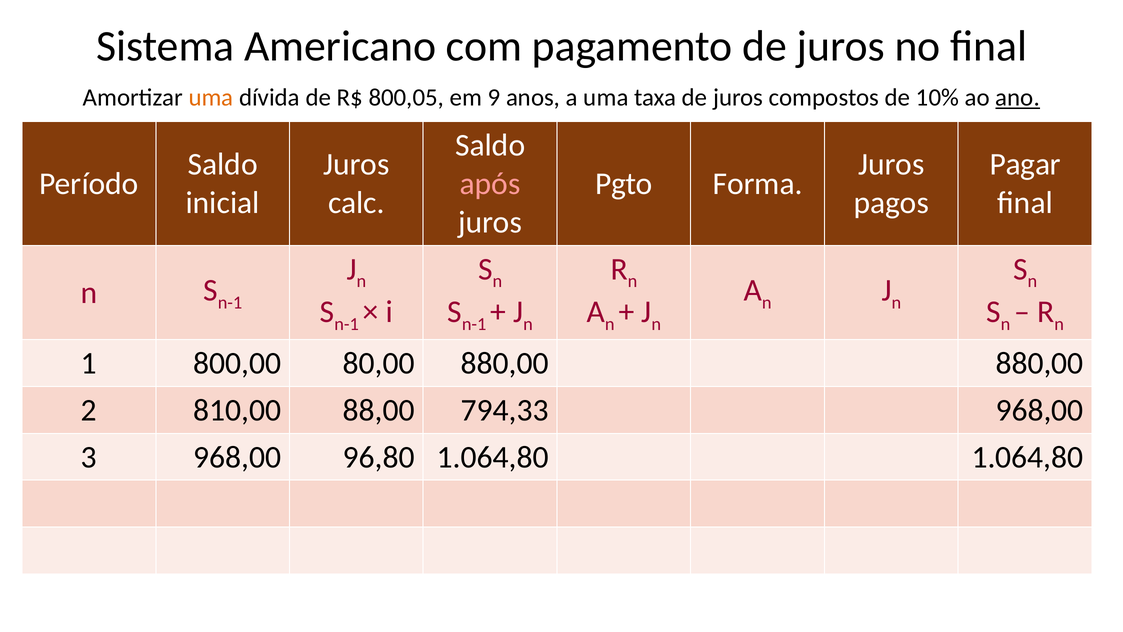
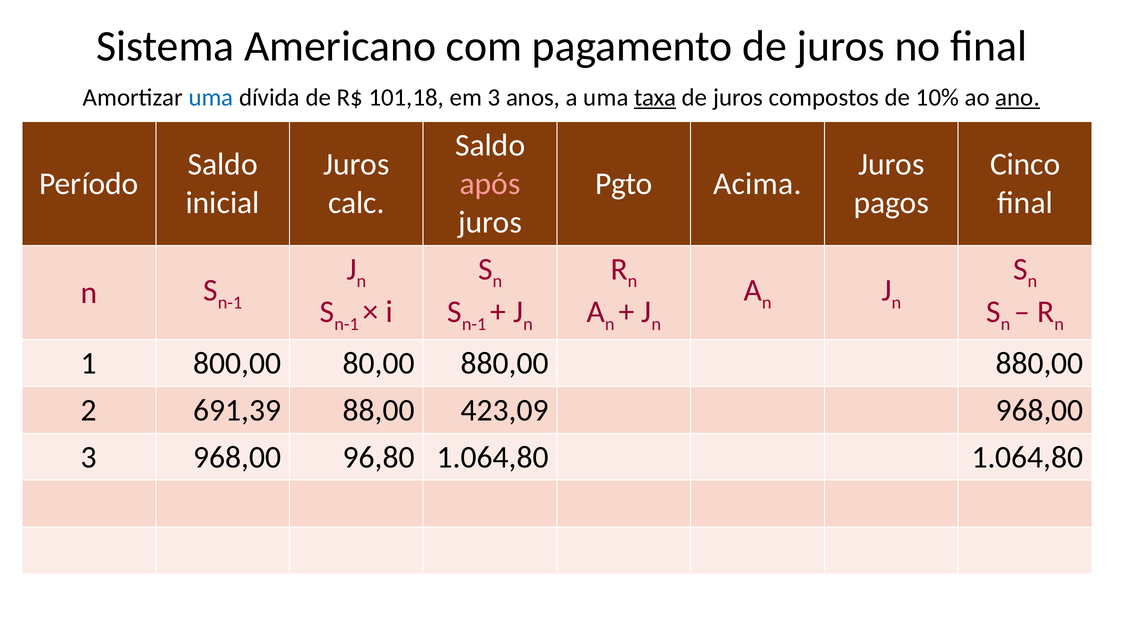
uma at (211, 97) colour: orange -> blue
800,05: 800,05 -> 101,18
em 9: 9 -> 3
taxa underline: none -> present
Pagar: Pagar -> Cinco
Forma: Forma -> Acima
810,00: 810,00 -> 691,39
794,33: 794,33 -> 423,09
